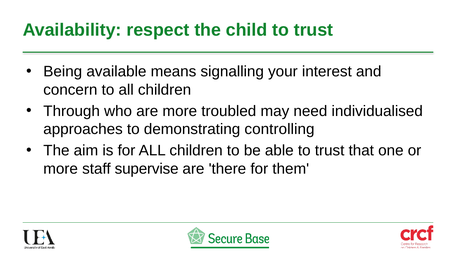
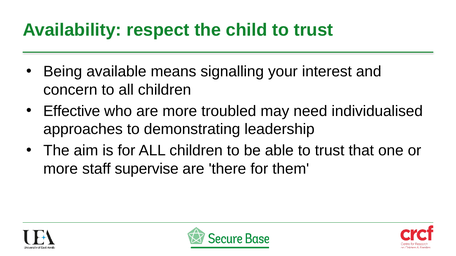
Through: Through -> Effective
controlling: controlling -> leadership
